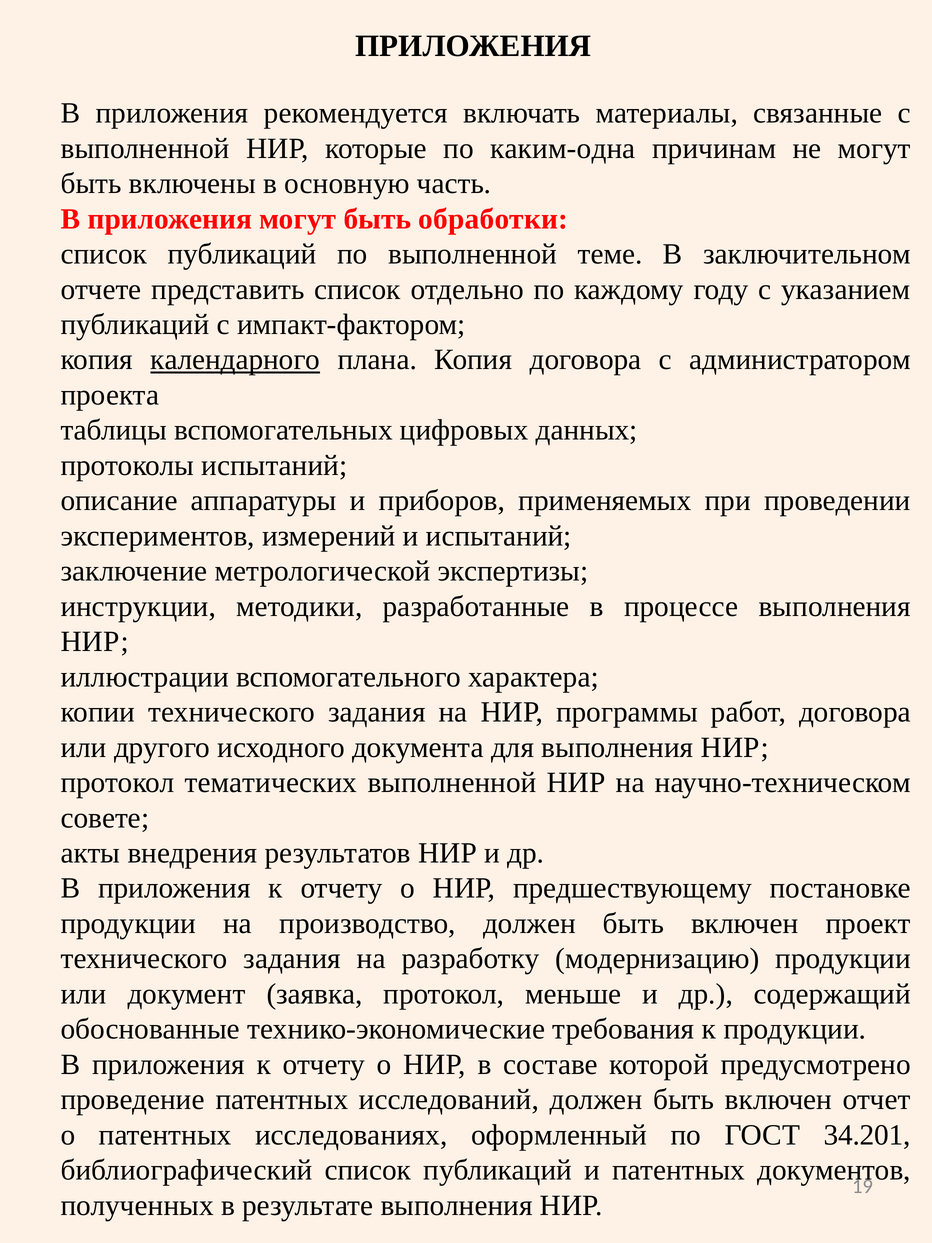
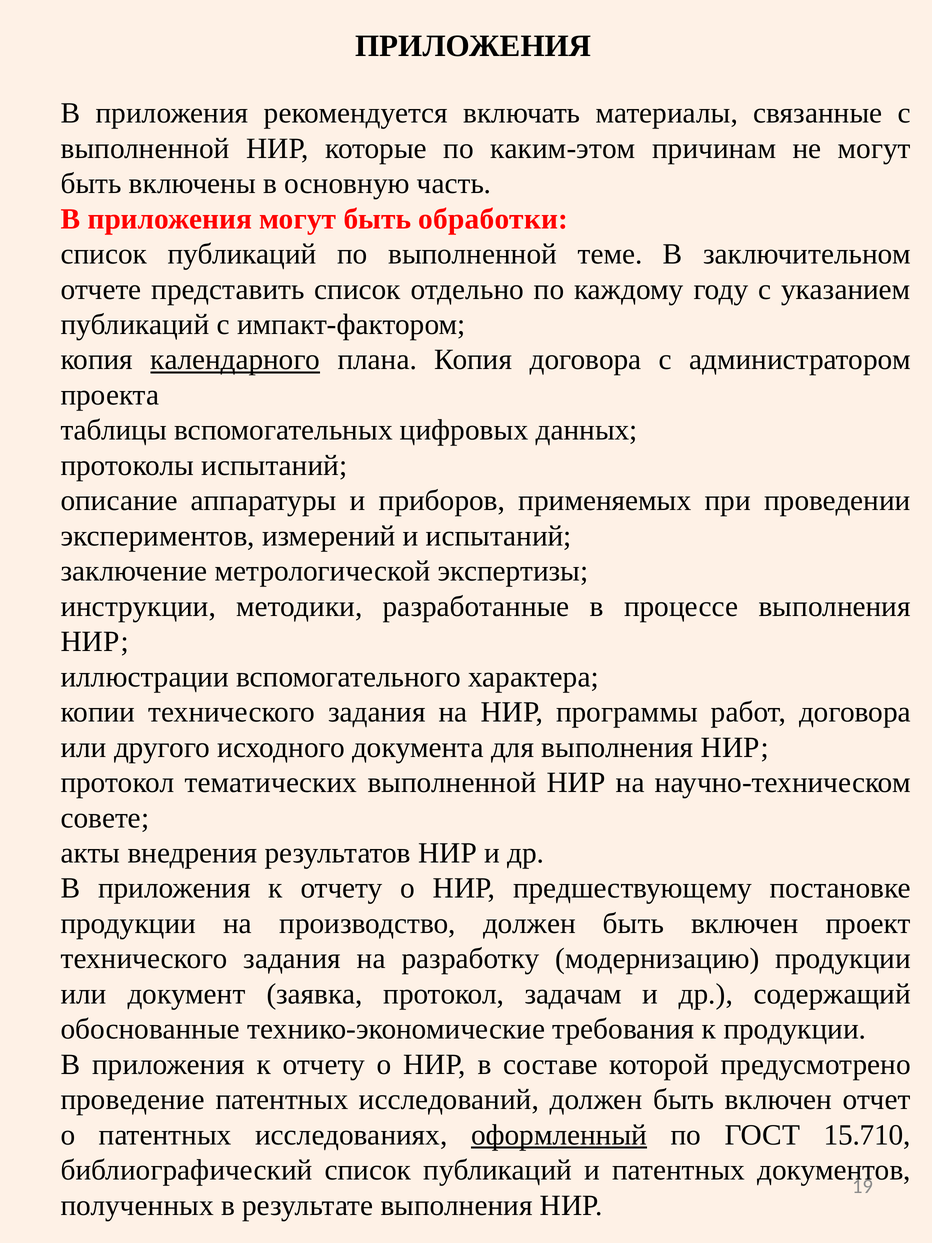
каким-одна: каким-одна -> каким-этом
меньше: меньше -> задачам
оформленный underline: none -> present
34.201: 34.201 -> 15.710
